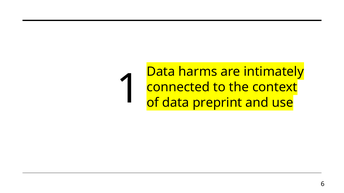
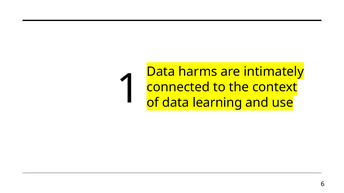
preprint: preprint -> learning
